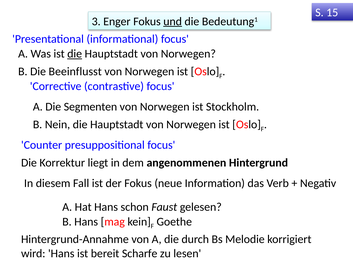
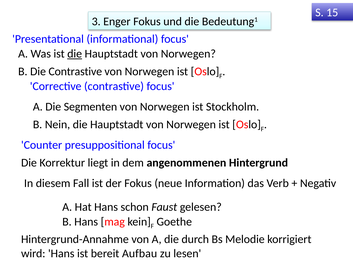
und underline: present -> none
Die Beeinflusst: Beeinflusst -> Contrastive
Scharfe: Scharfe -> Aufbau
